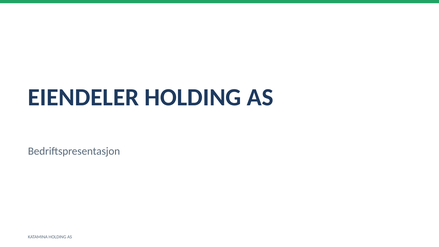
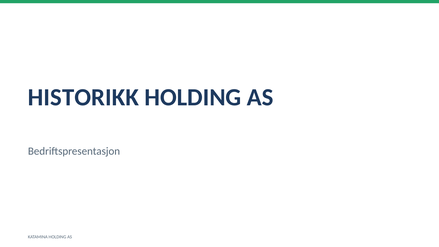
EIENDELER: EIENDELER -> HISTORIKK
